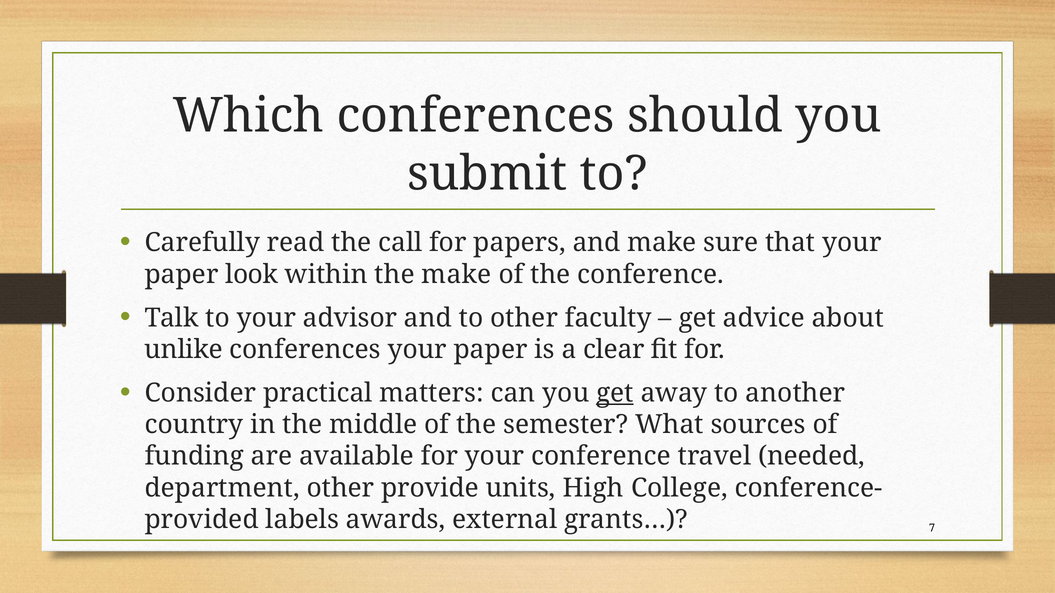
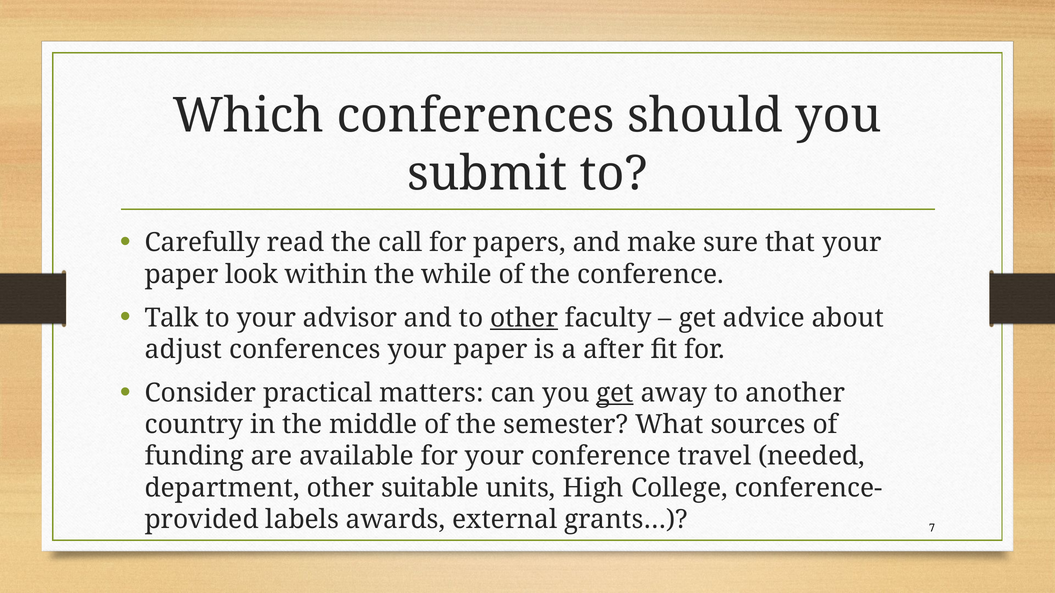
the make: make -> while
other at (524, 318) underline: none -> present
unlike: unlike -> adjust
clear: clear -> after
provide: provide -> suitable
